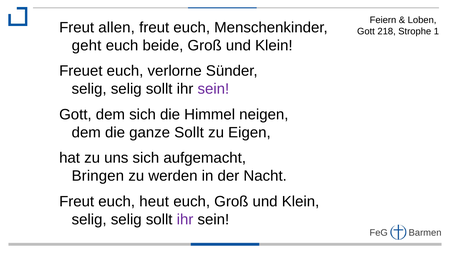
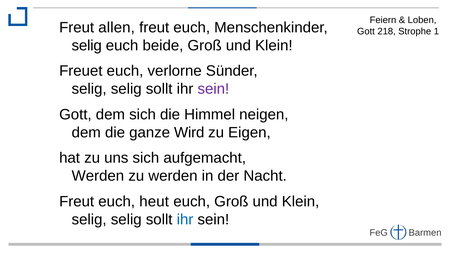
geht at (87, 46): geht -> selig
ganze Sollt: Sollt -> Wird
Bringen at (98, 176): Bringen -> Werden
ihr at (185, 220) colour: purple -> blue
